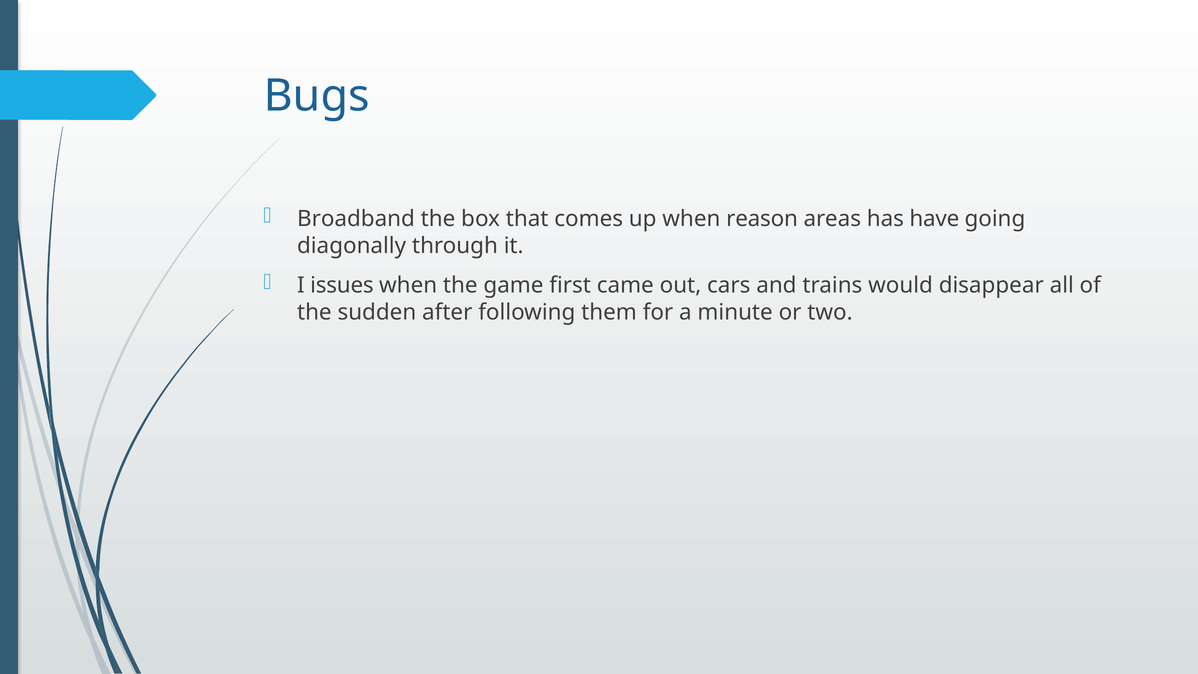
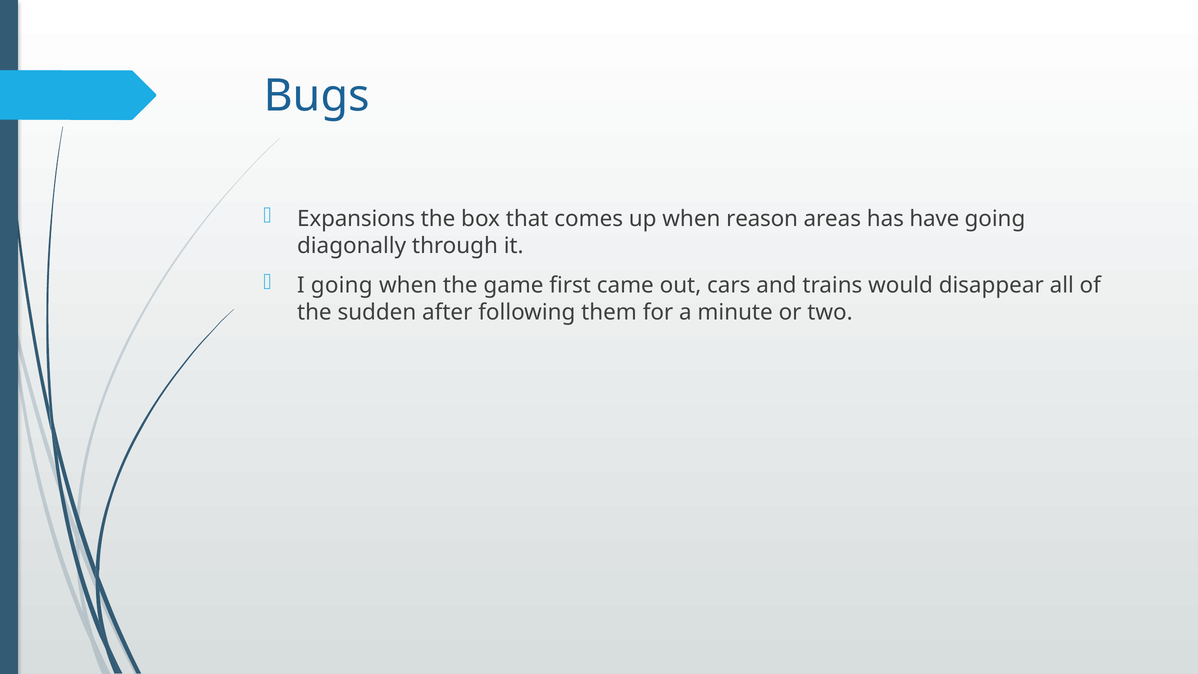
Broadband: Broadband -> Expansions
I issues: issues -> going
